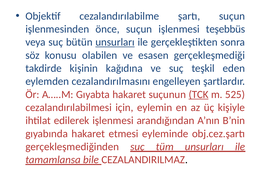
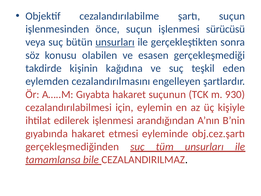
teşebbüs: teşebbüs -> sürücüsü
TCK underline: present -> none
525: 525 -> 930
